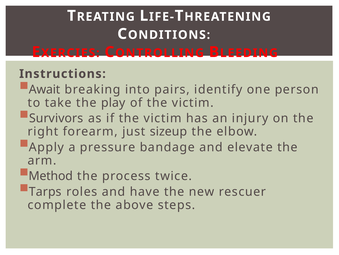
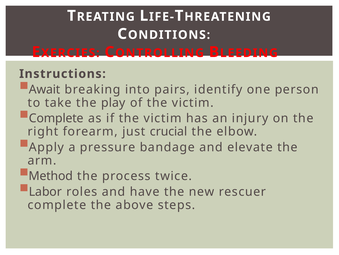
Survivors at (56, 118): Survivors -> Complete
sizeup: sizeup -> crucial
Tarps: Tarps -> Labor
